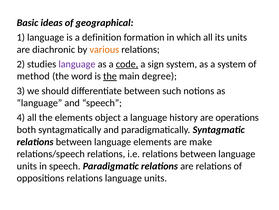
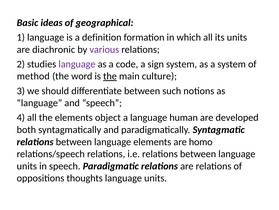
various colour: orange -> purple
code underline: present -> none
degree: degree -> culture
history: history -> human
operations: operations -> developed
make: make -> homo
oppositions relations: relations -> thoughts
